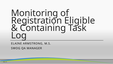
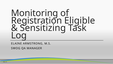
Containing: Containing -> Sensitizing
